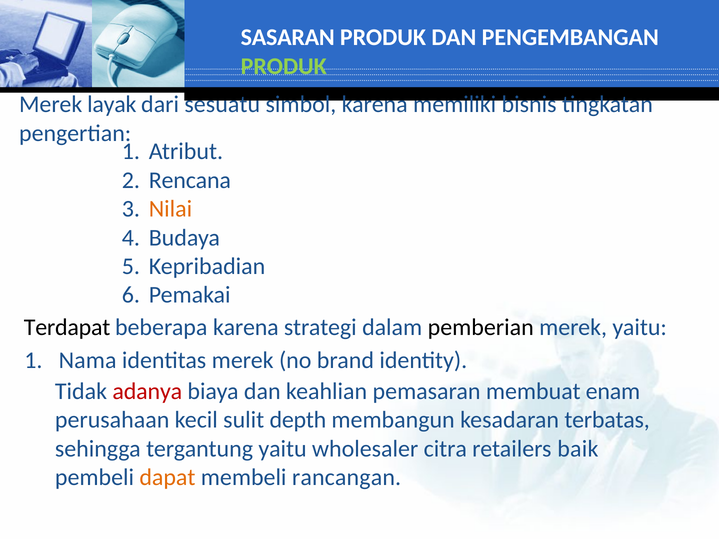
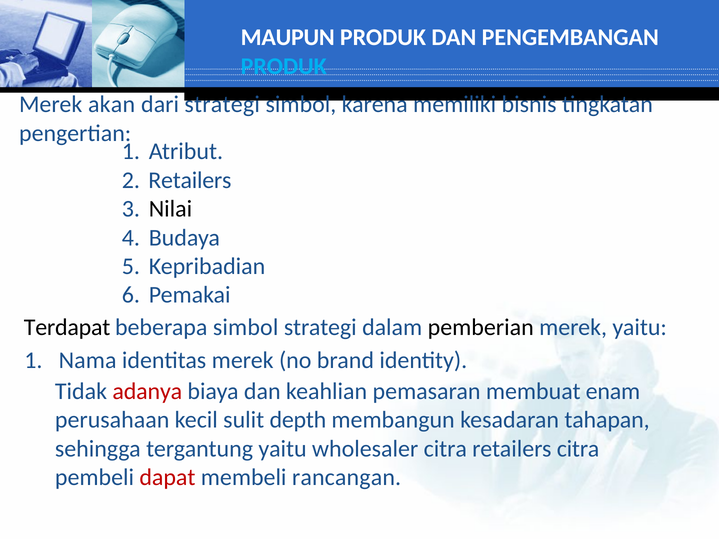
SASARAN: SASARAN -> MAUPUN
PRODUK at (284, 66) colour: light green -> light blue
layak: layak -> akan
dari sesuatu: sesuatu -> strategi
Rencana at (190, 180): Rencana -> Retailers
Nilai colour: orange -> black
beberapa karena: karena -> simbol
terbatas: terbatas -> tahapan
retailers baik: baik -> citra
dapat colour: orange -> red
